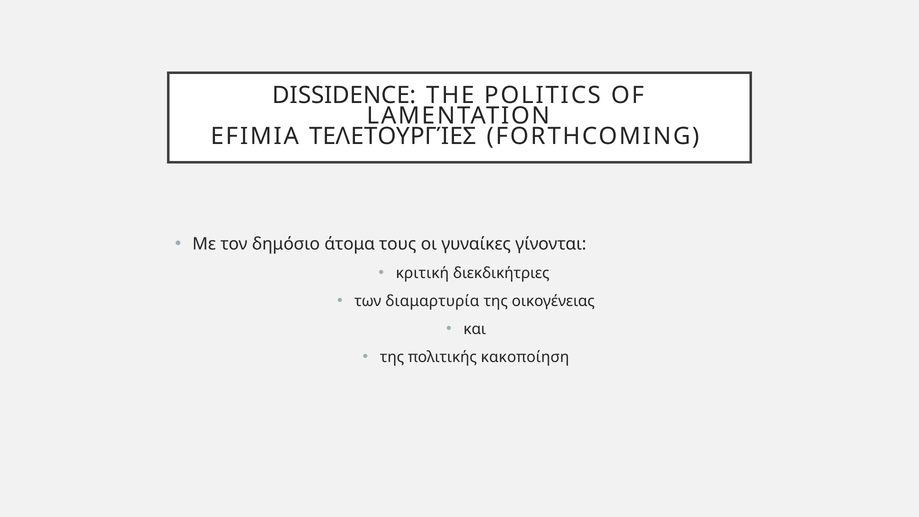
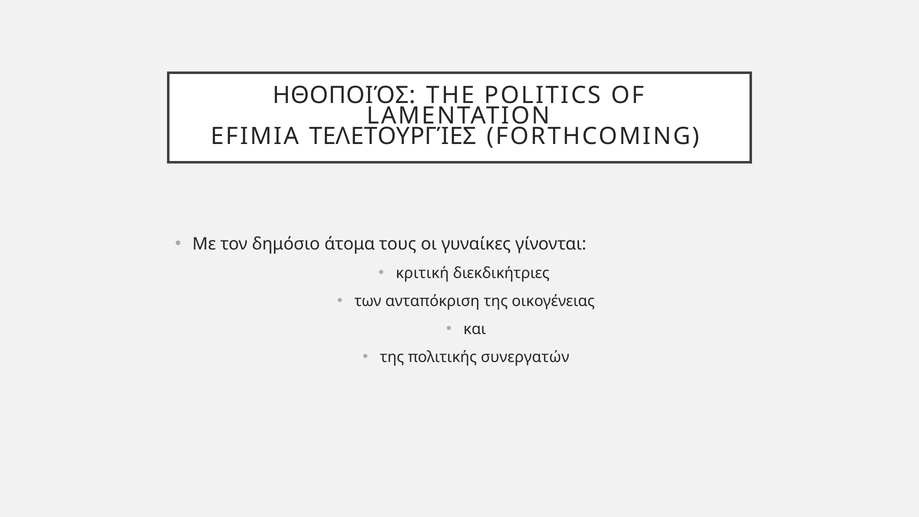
DISSIDENCE: DISSIDENCE -> ΗΘΟΠΟΙΌΣ
διαμαρτυρία: διαμαρτυρία -> ανταπόκριση
κακοποίηση: κακοποίηση -> συνεργατών
